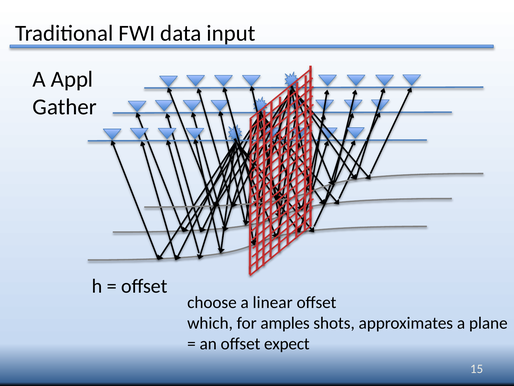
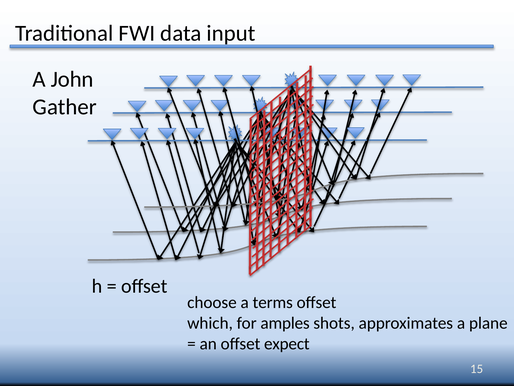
Appl: Appl -> John
linear: linear -> terms
